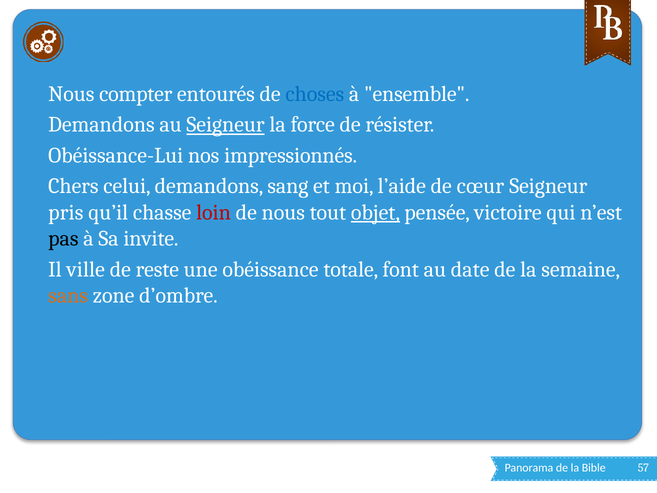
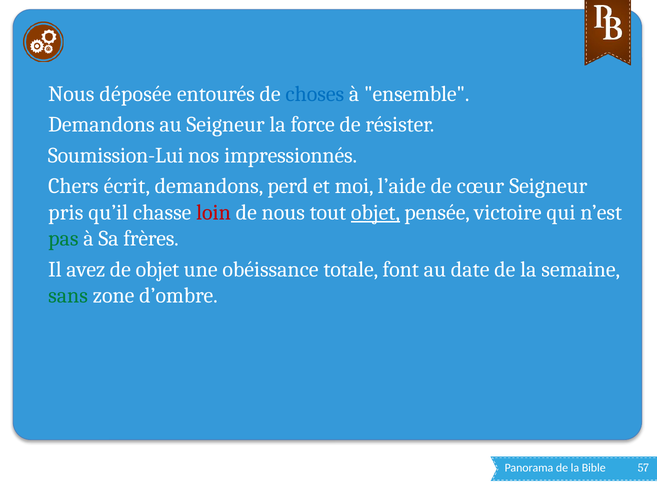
compter: compter -> déposée
Seigneur at (226, 125) underline: present -> none
Obéissance-Lui: Obéissance-Lui -> Soumission-Lui
celui: celui -> écrit
sang: sang -> perd
pas colour: black -> green
invite: invite -> frères
ville: ville -> avez
de reste: reste -> objet
sans colour: orange -> green
